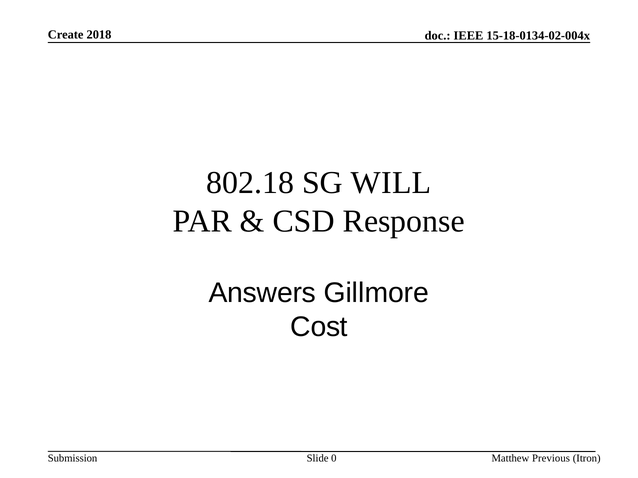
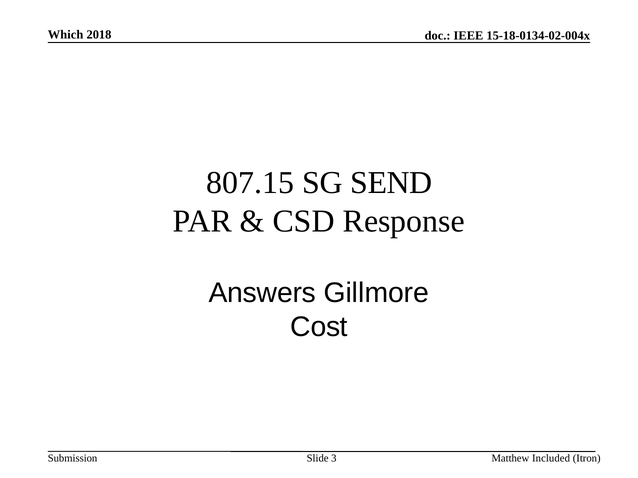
Create: Create -> Which
802.18: 802.18 -> 807.15
WILL: WILL -> SEND
0: 0 -> 3
Previous: Previous -> Included
